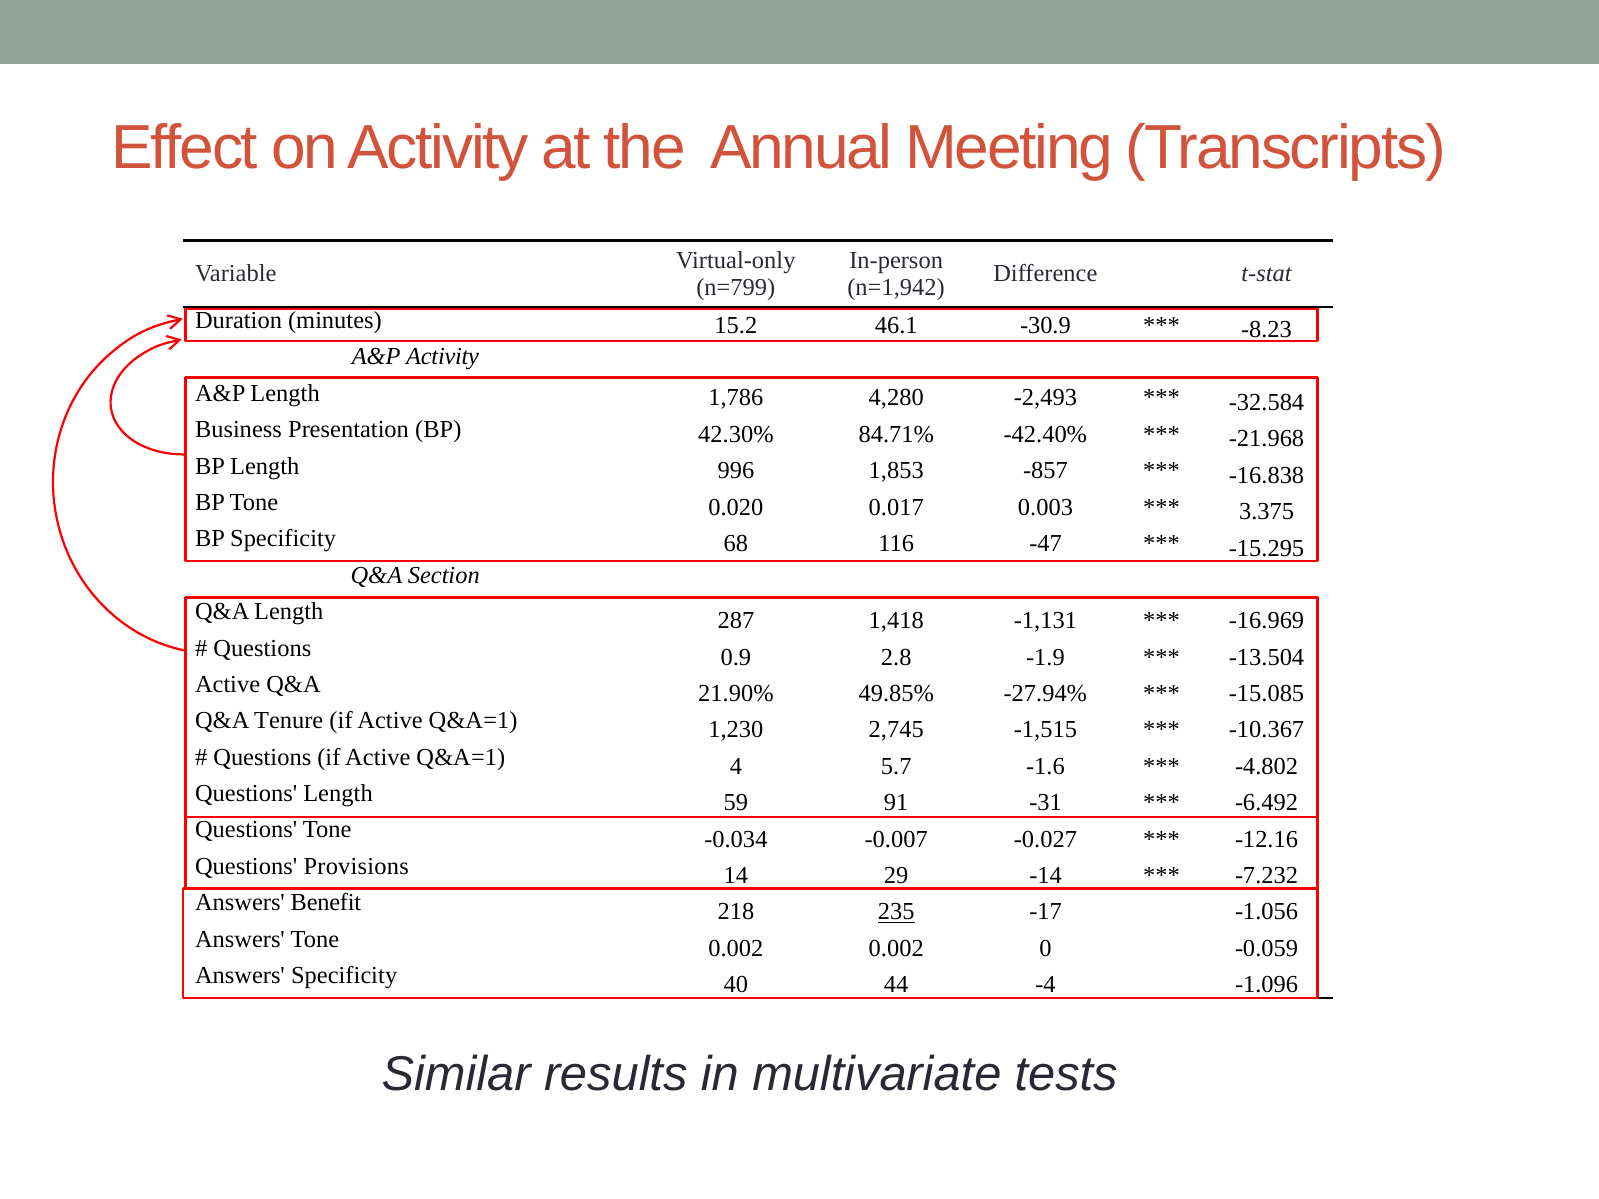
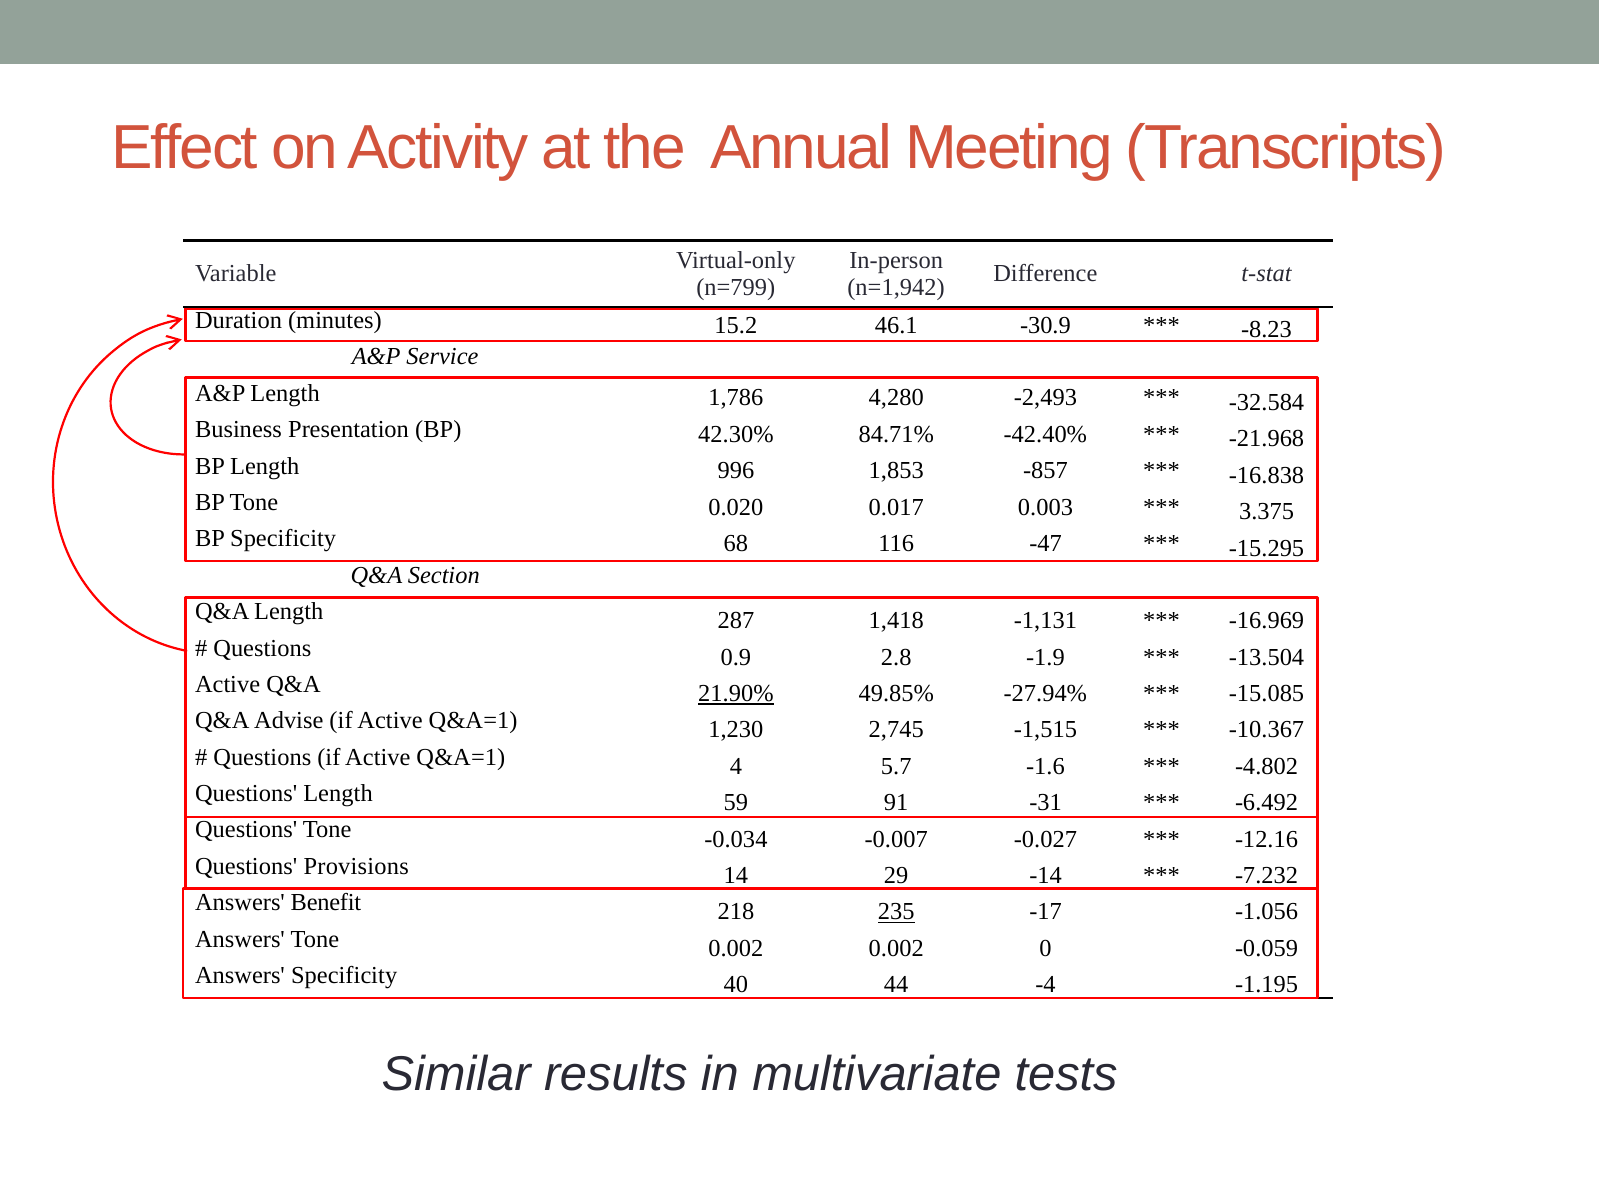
A&P Activity: Activity -> Service
21.90% underline: none -> present
Tenure: Tenure -> Advise
-1.096: -1.096 -> -1.195
